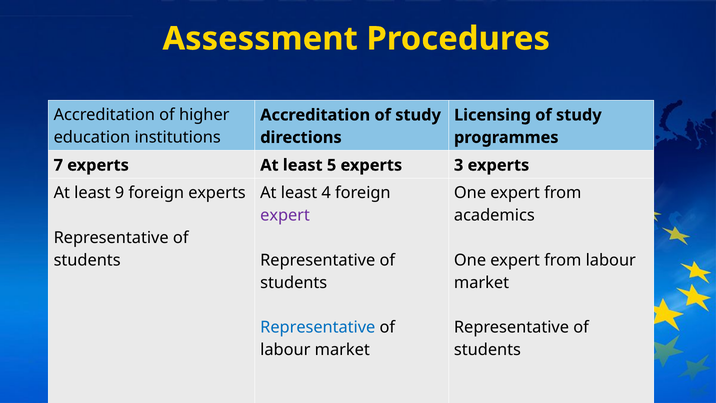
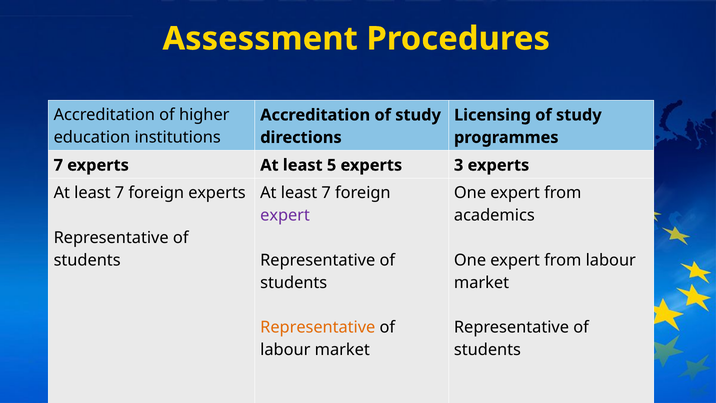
9 at (120, 193): 9 -> 7
4 at (326, 193): 4 -> 7
Representative at (318, 327) colour: blue -> orange
